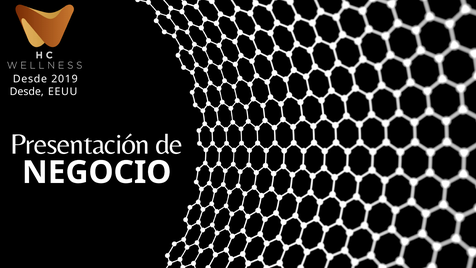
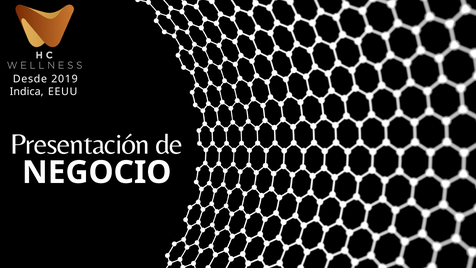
Desde at (27, 92): Desde -> Indica
